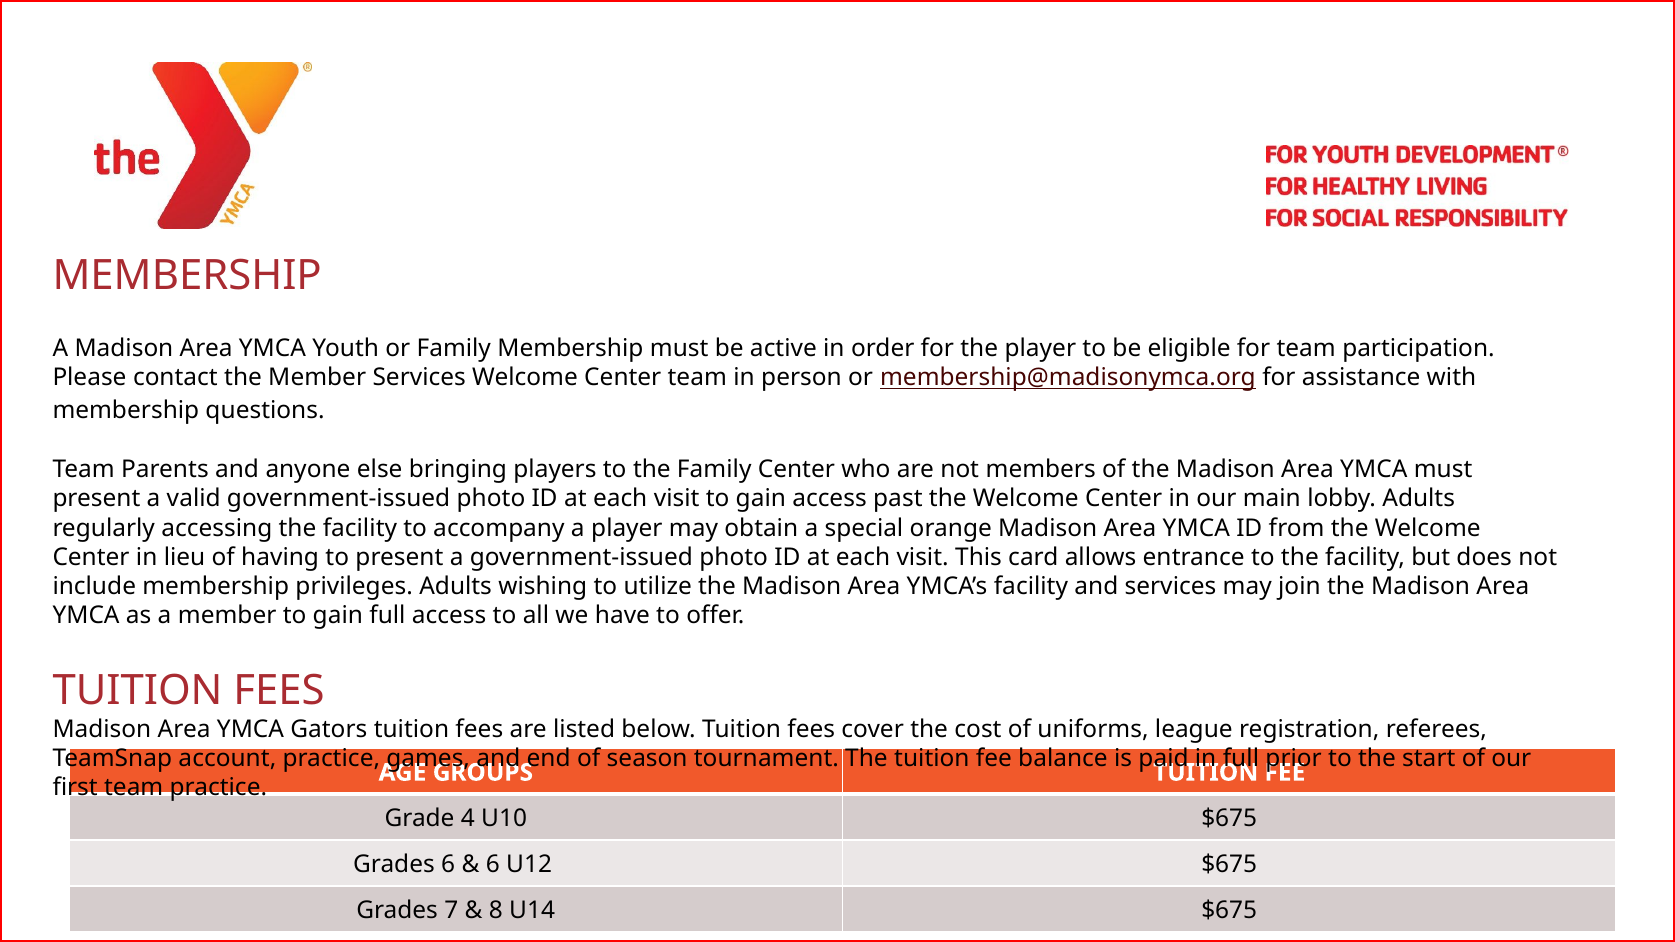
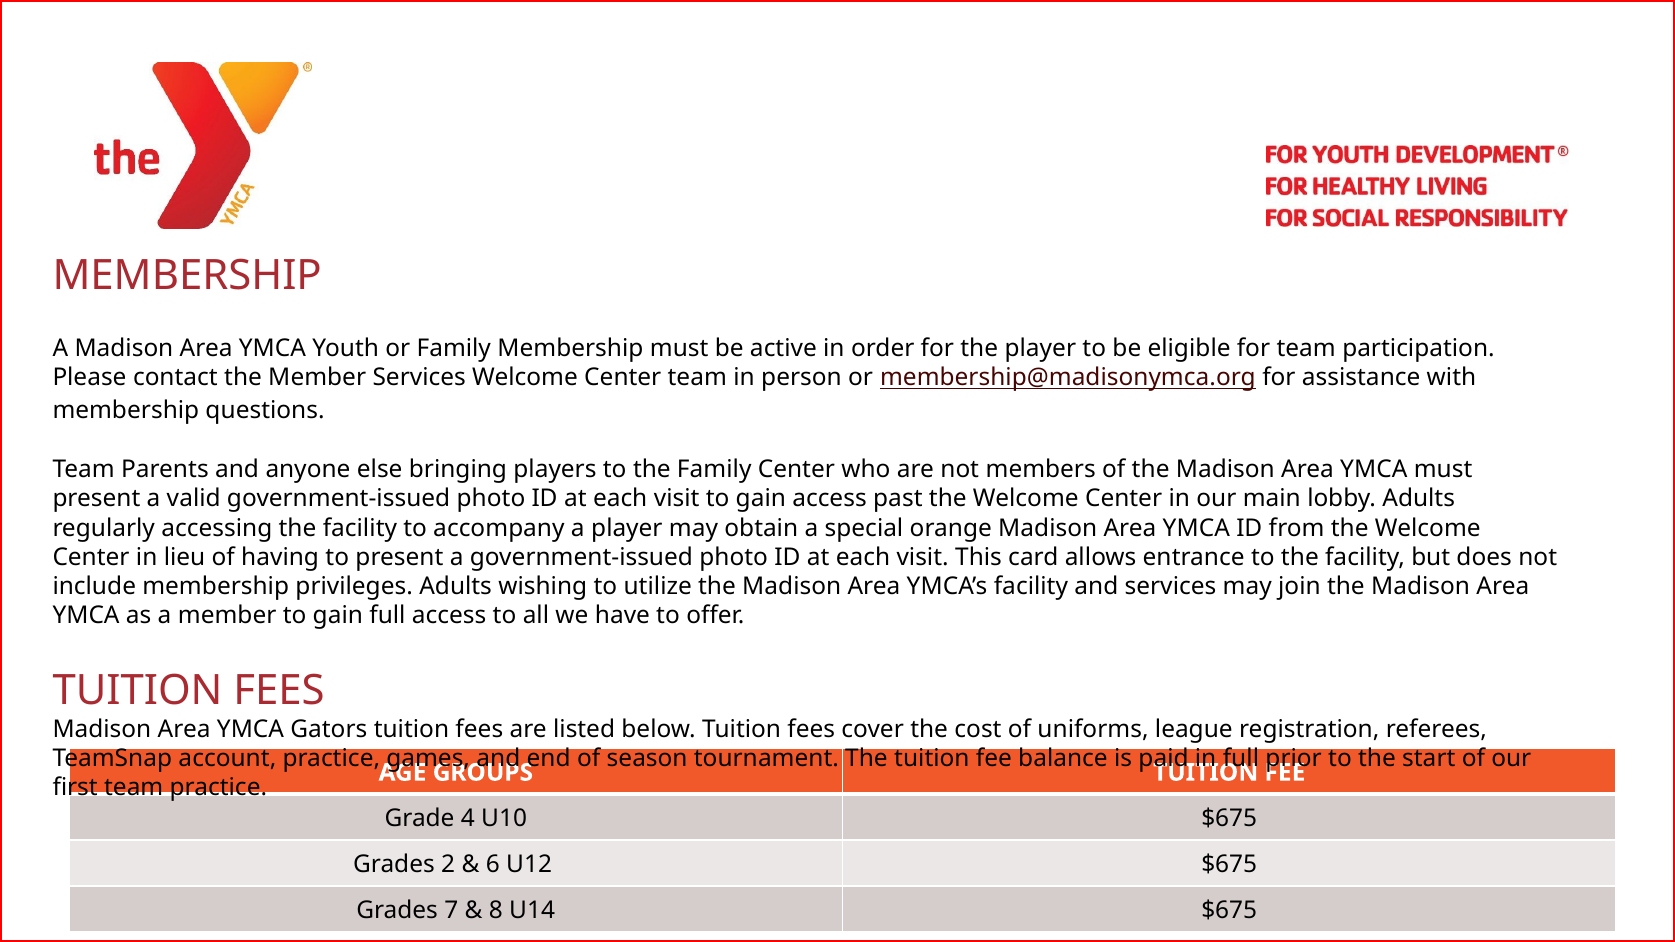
Grades 6: 6 -> 2
